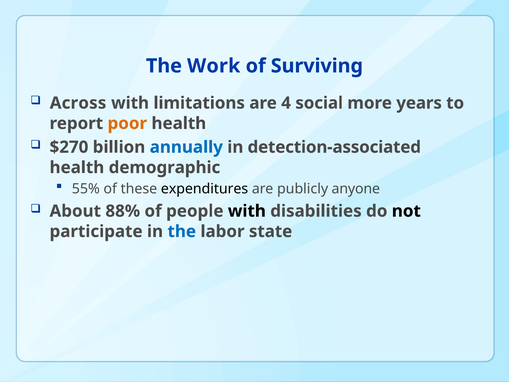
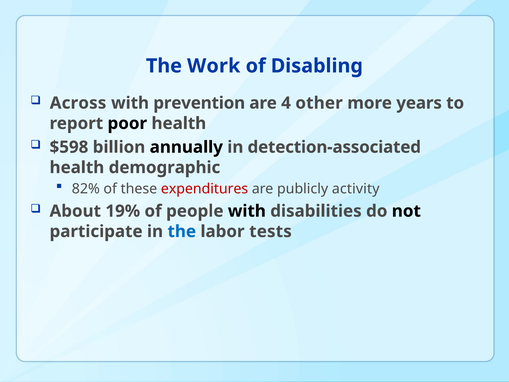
Surviving: Surviving -> Disabling
limitations: limitations -> prevention
social: social -> other
poor colour: orange -> black
$270: $270 -> $598
annually colour: blue -> black
55%: 55% -> 82%
expenditures colour: black -> red
anyone: anyone -> activity
88%: 88% -> 19%
state: state -> tests
